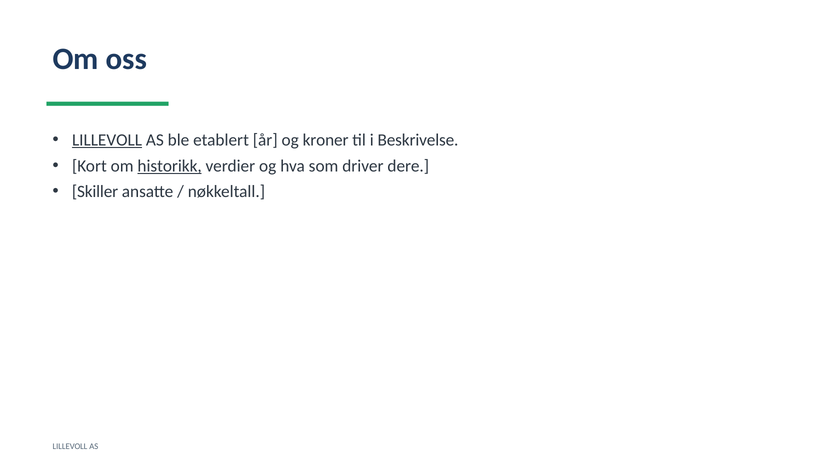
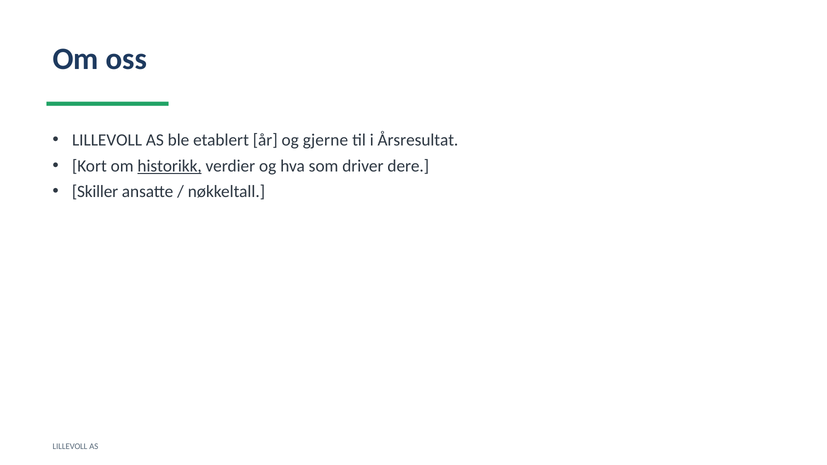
LILLEVOLL at (107, 140) underline: present -> none
kroner: kroner -> gjerne
Beskrivelse: Beskrivelse -> Årsresultat
